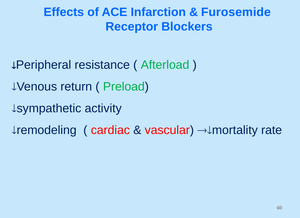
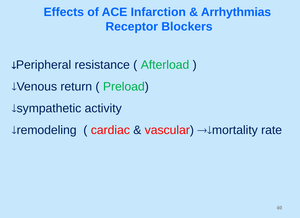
Furosemide: Furosemide -> Arrhythmias
